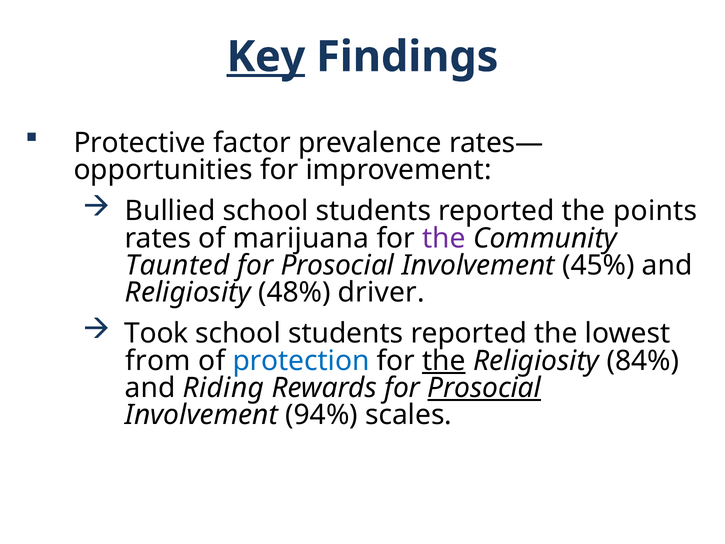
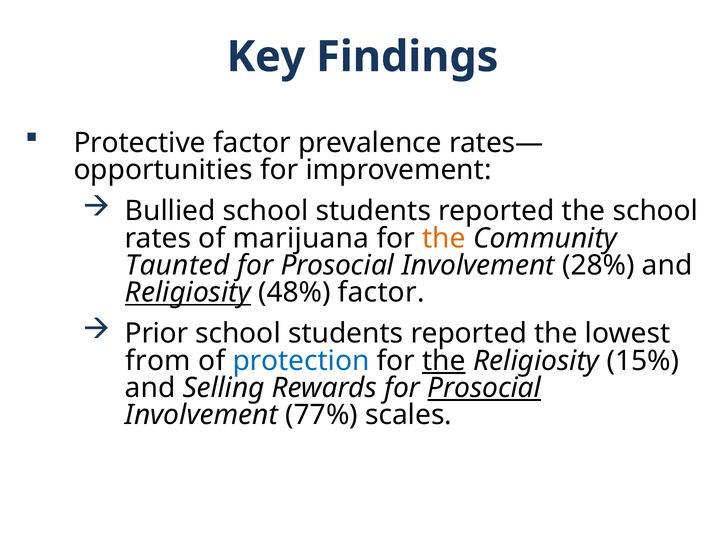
Key underline: present -> none
the points: points -> school
the at (444, 238) colour: purple -> orange
45%: 45% -> 28%
Religiosity at (188, 292) underline: none -> present
48% driver: driver -> factor
Took: Took -> Prior
84%: 84% -> 15%
Riding: Riding -> Selling
94%: 94% -> 77%
